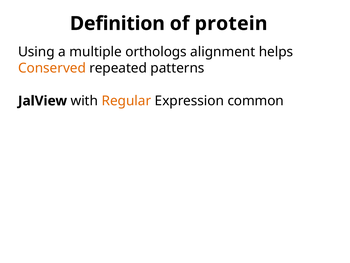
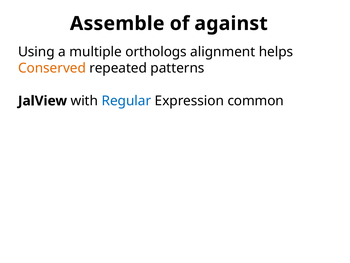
Definition: Definition -> Assemble
protein: protein -> against
Regular colour: orange -> blue
